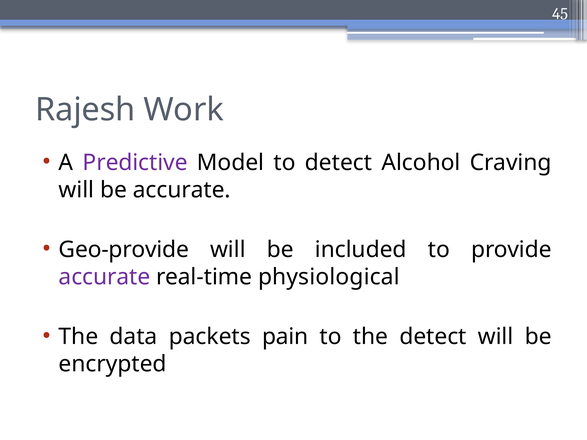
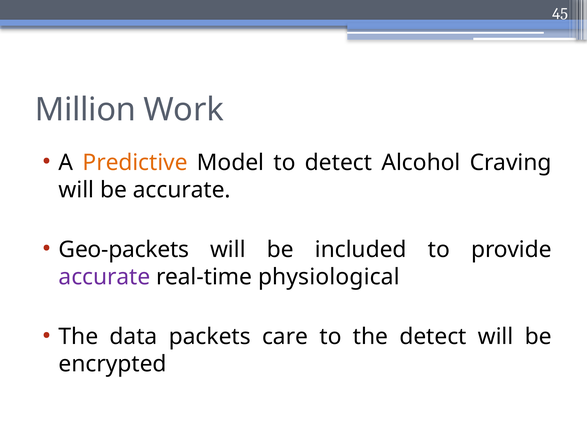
Rajesh: Rajesh -> Million
Predictive colour: purple -> orange
Geo-provide: Geo-provide -> Geo-packets
pain: pain -> care
